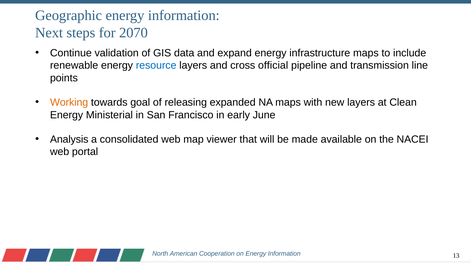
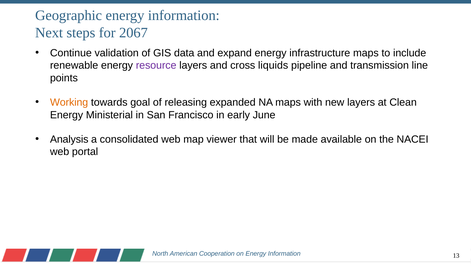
2070: 2070 -> 2067
resource colour: blue -> purple
official: official -> liquids
